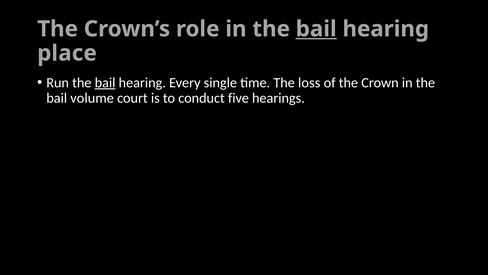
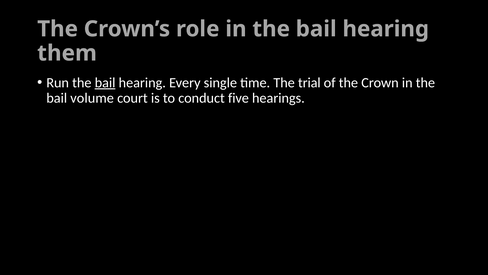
bail at (316, 29) underline: present -> none
place: place -> them
loss: loss -> trial
